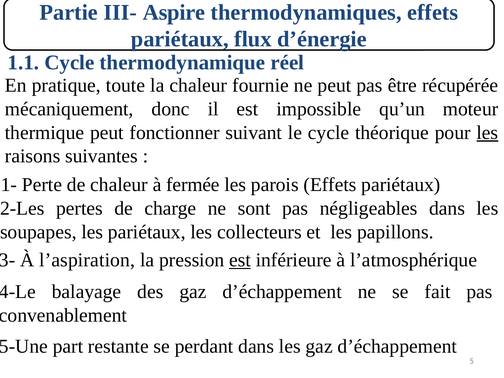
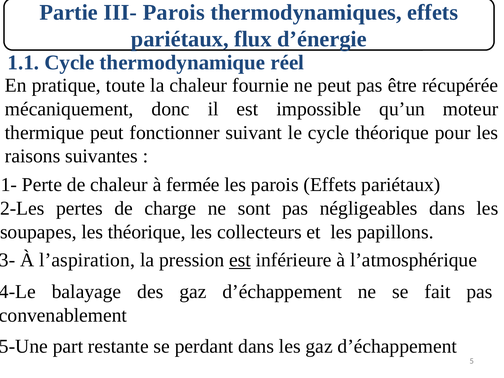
III- Aspire: Aspire -> Parois
les at (487, 133) underline: present -> none
les pariétaux: pariétaux -> théorique
